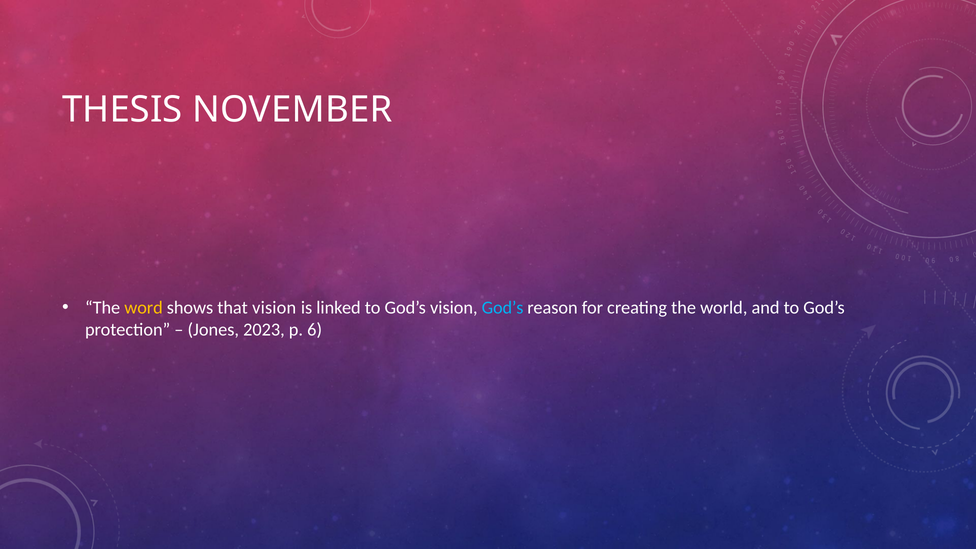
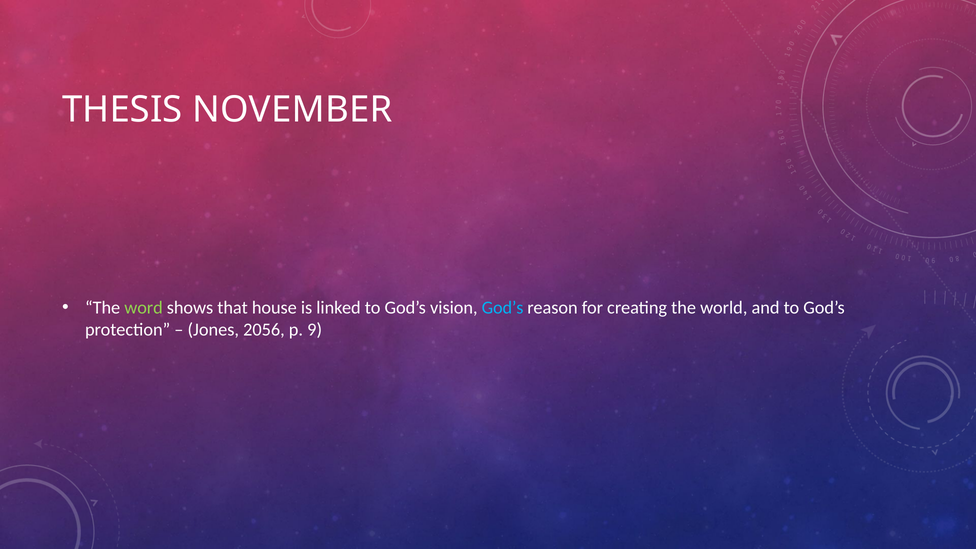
word colour: yellow -> light green
that vision: vision -> house
2023: 2023 -> 2056
6: 6 -> 9
